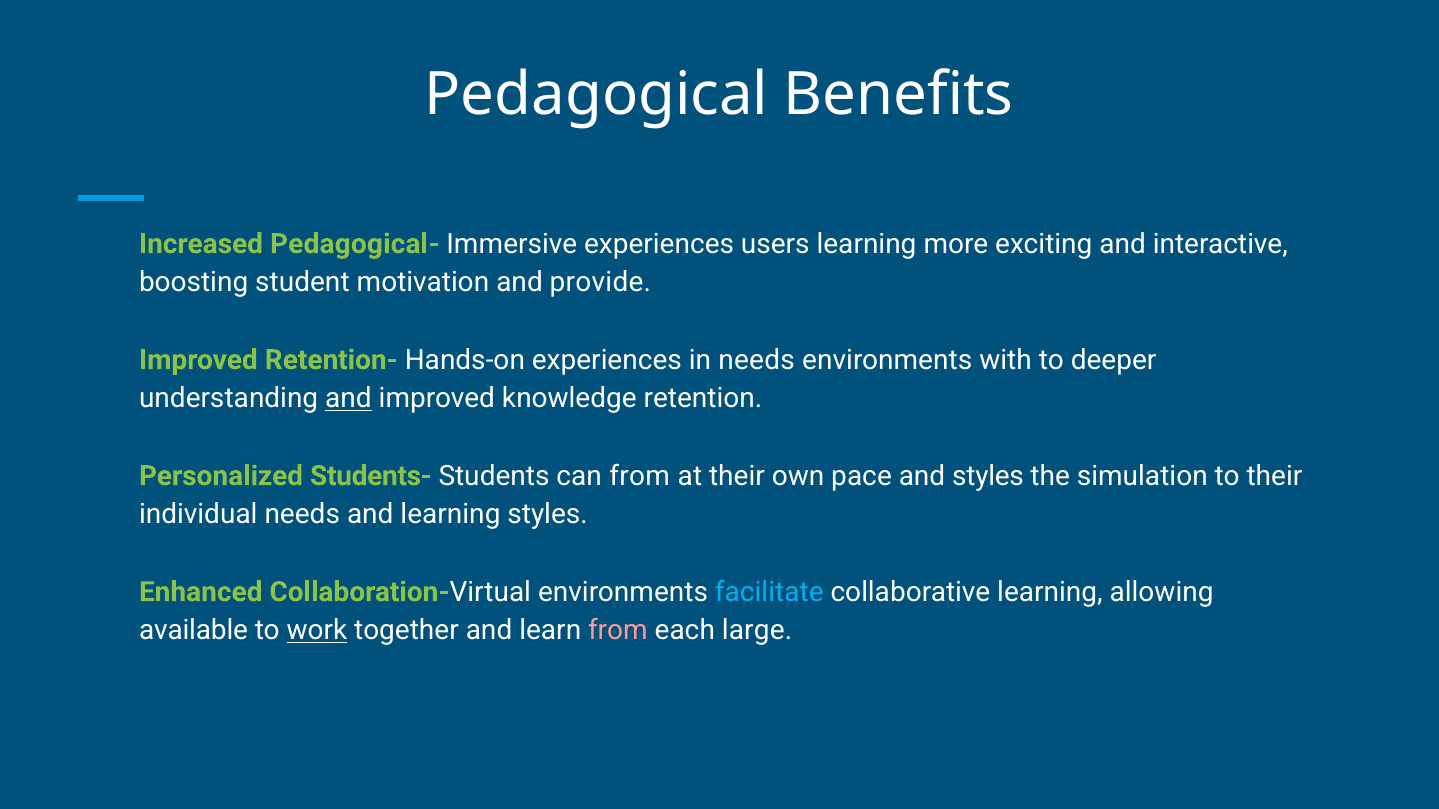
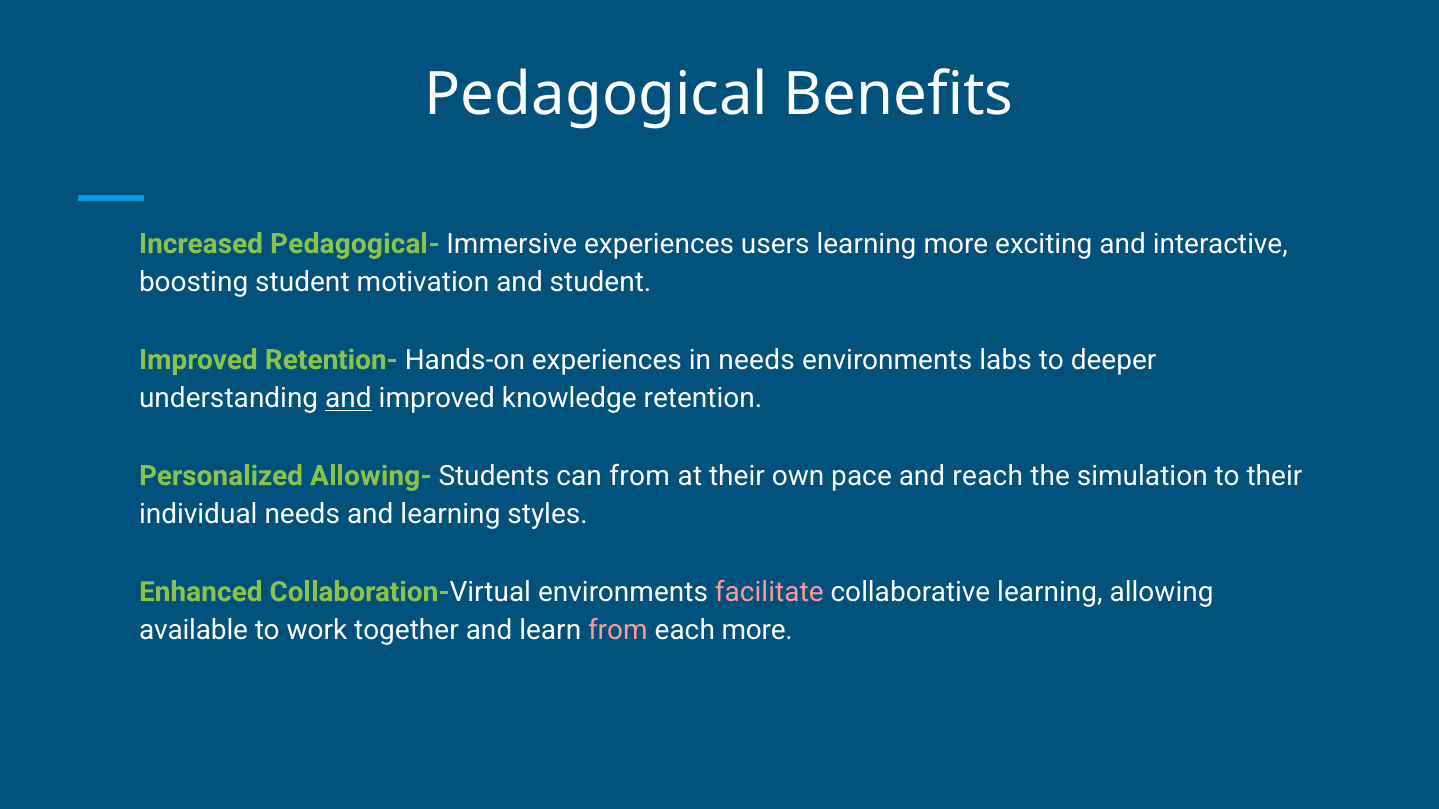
and provide: provide -> student
with: with -> labs
Students-: Students- -> Allowing-
and styles: styles -> reach
facilitate colour: light blue -> pink
work underline: present -> none
each large: large -> more
